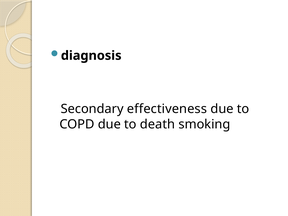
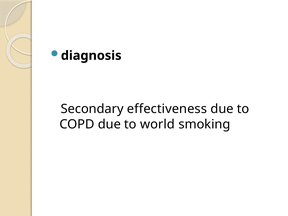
death: death -> world
